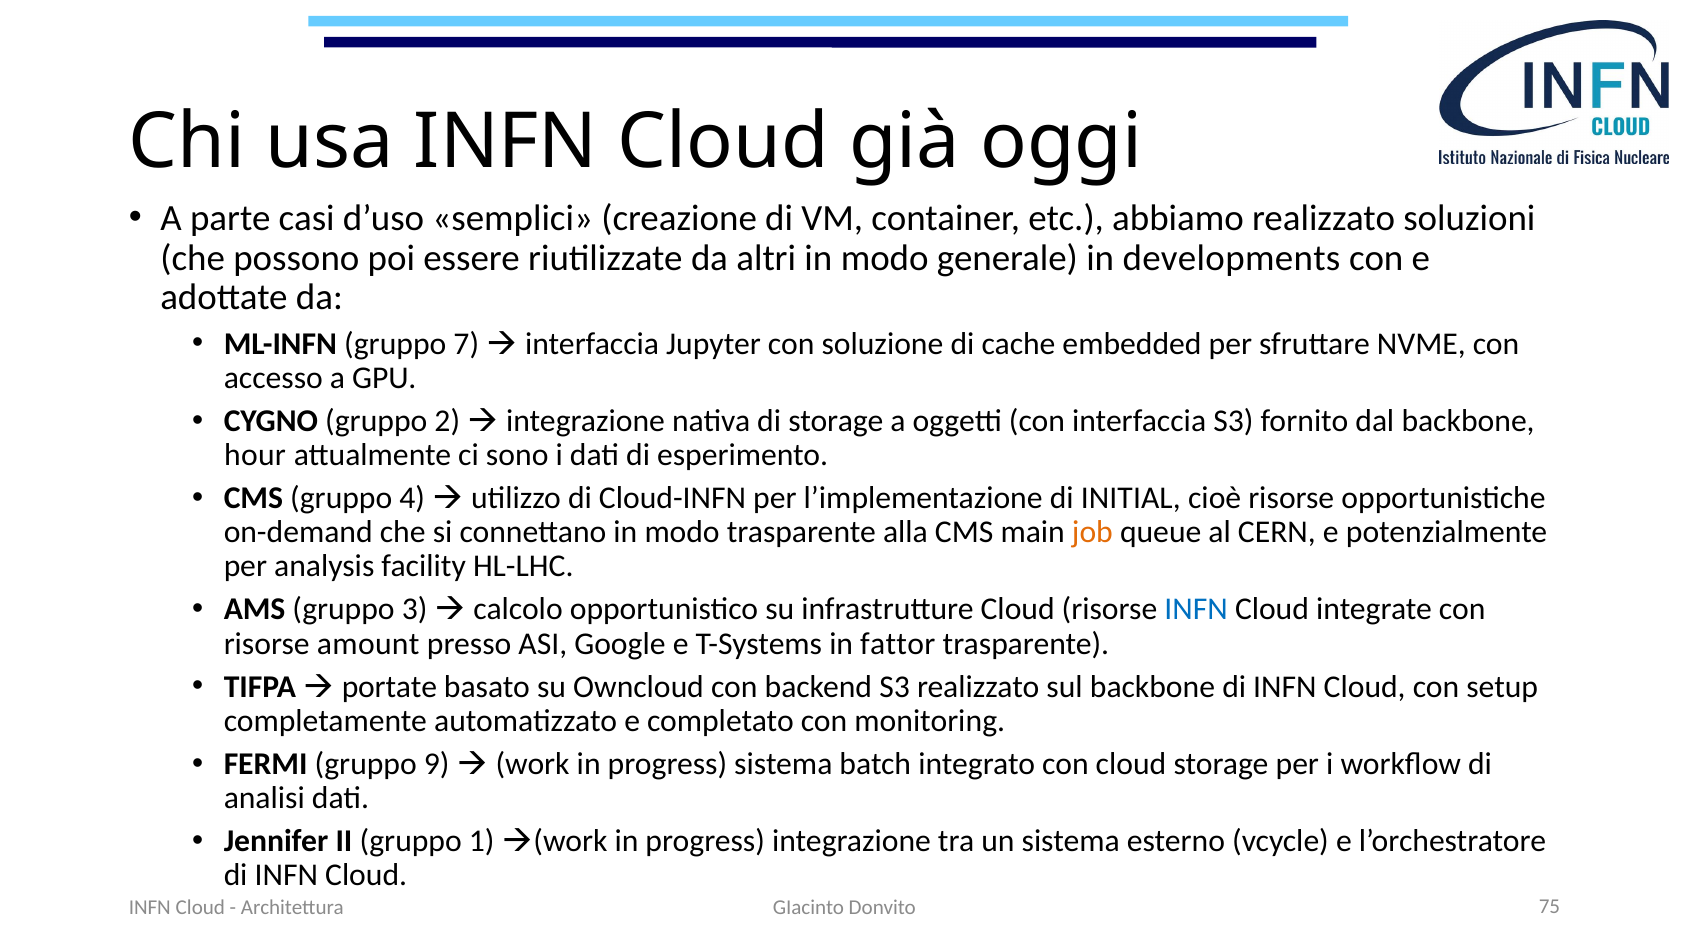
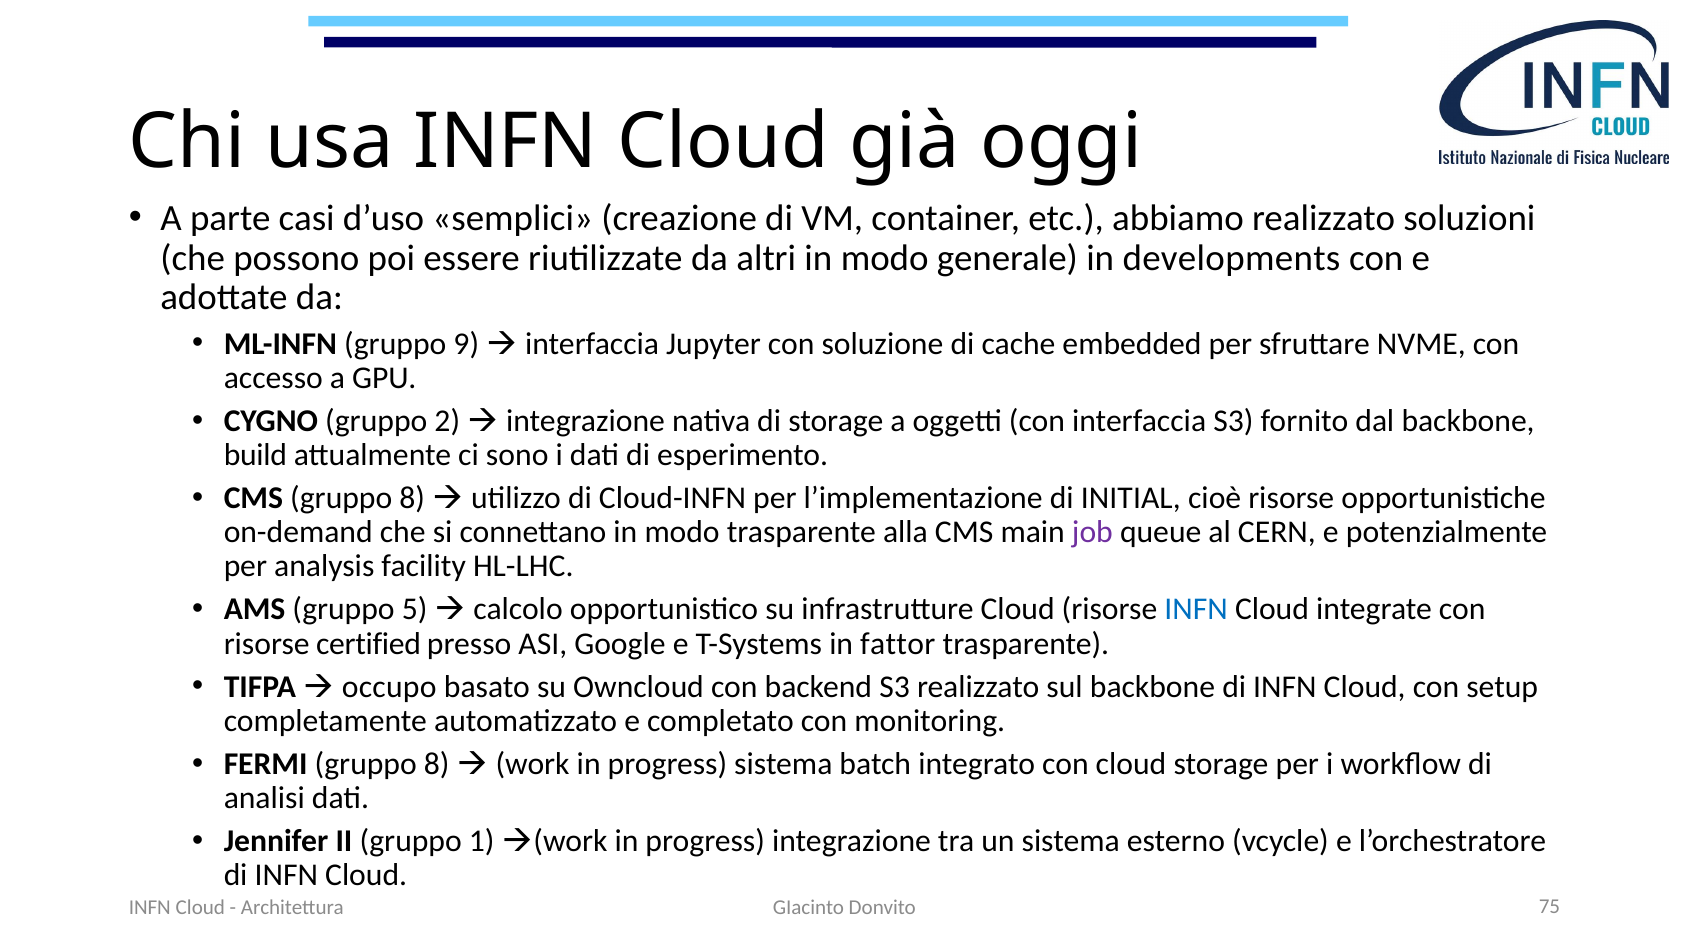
7: 7 -> 9
hour: hour -> build
CMS gruppo 4: 4 -> 8
job colour: orange -> purple
3: 3 -> 5
amount: amount -> certified
portate: portate -> occupo
FERMI gruppo 9: 9 -> 8
